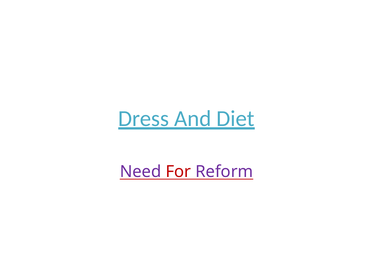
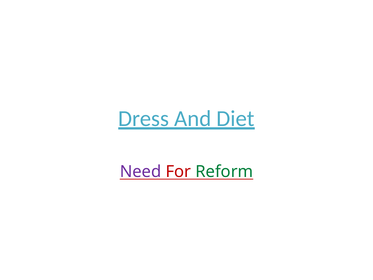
Reform colour: purple -> green
